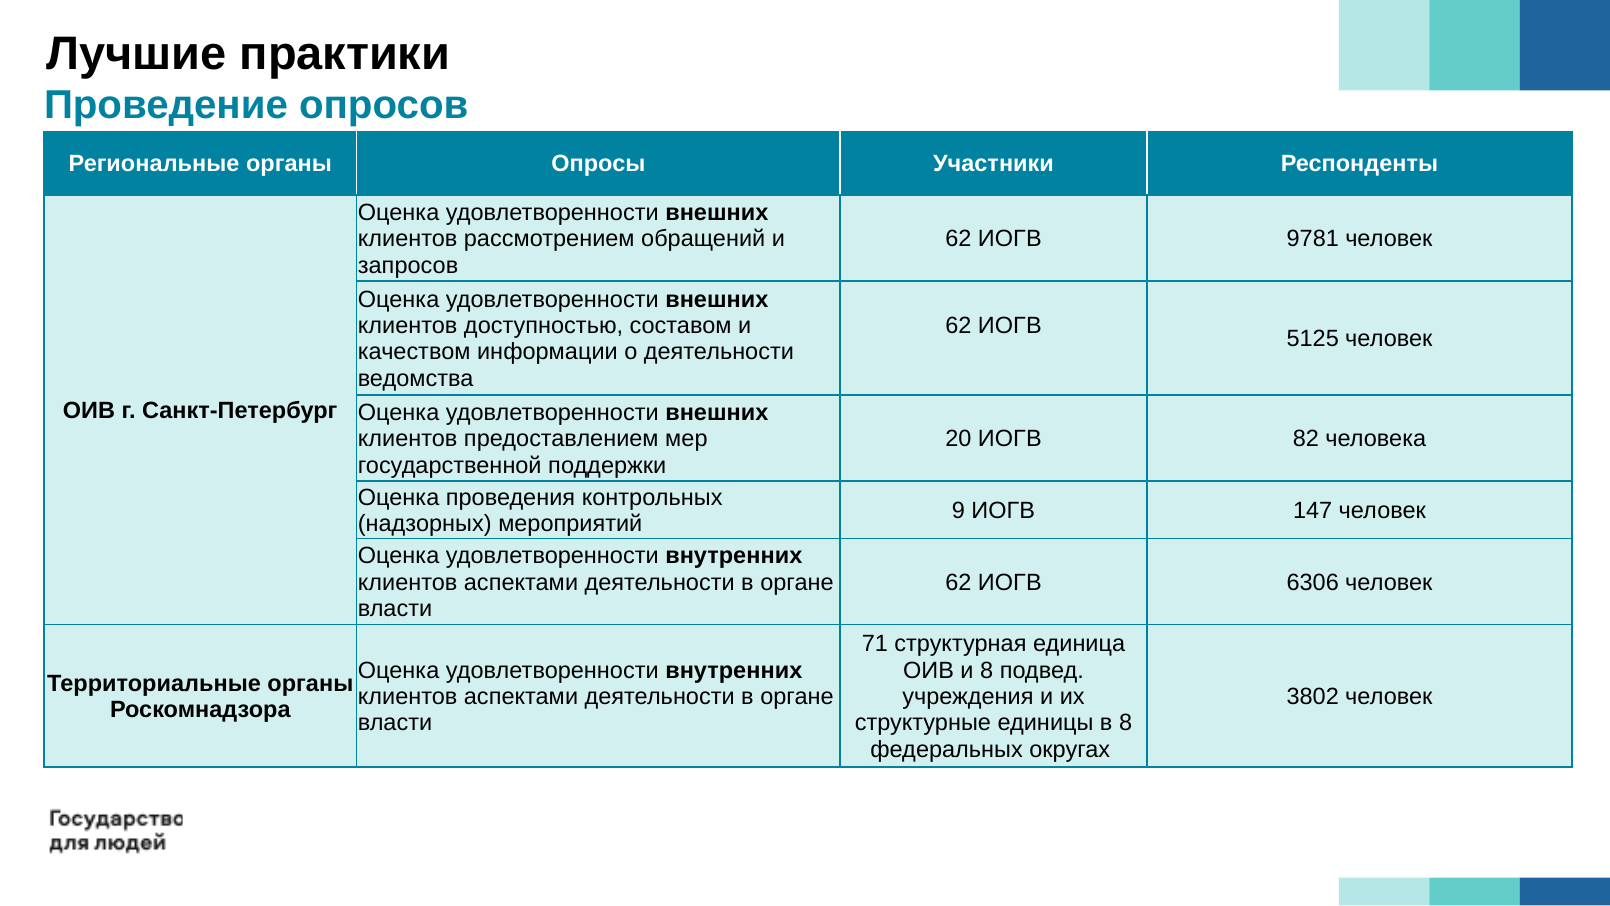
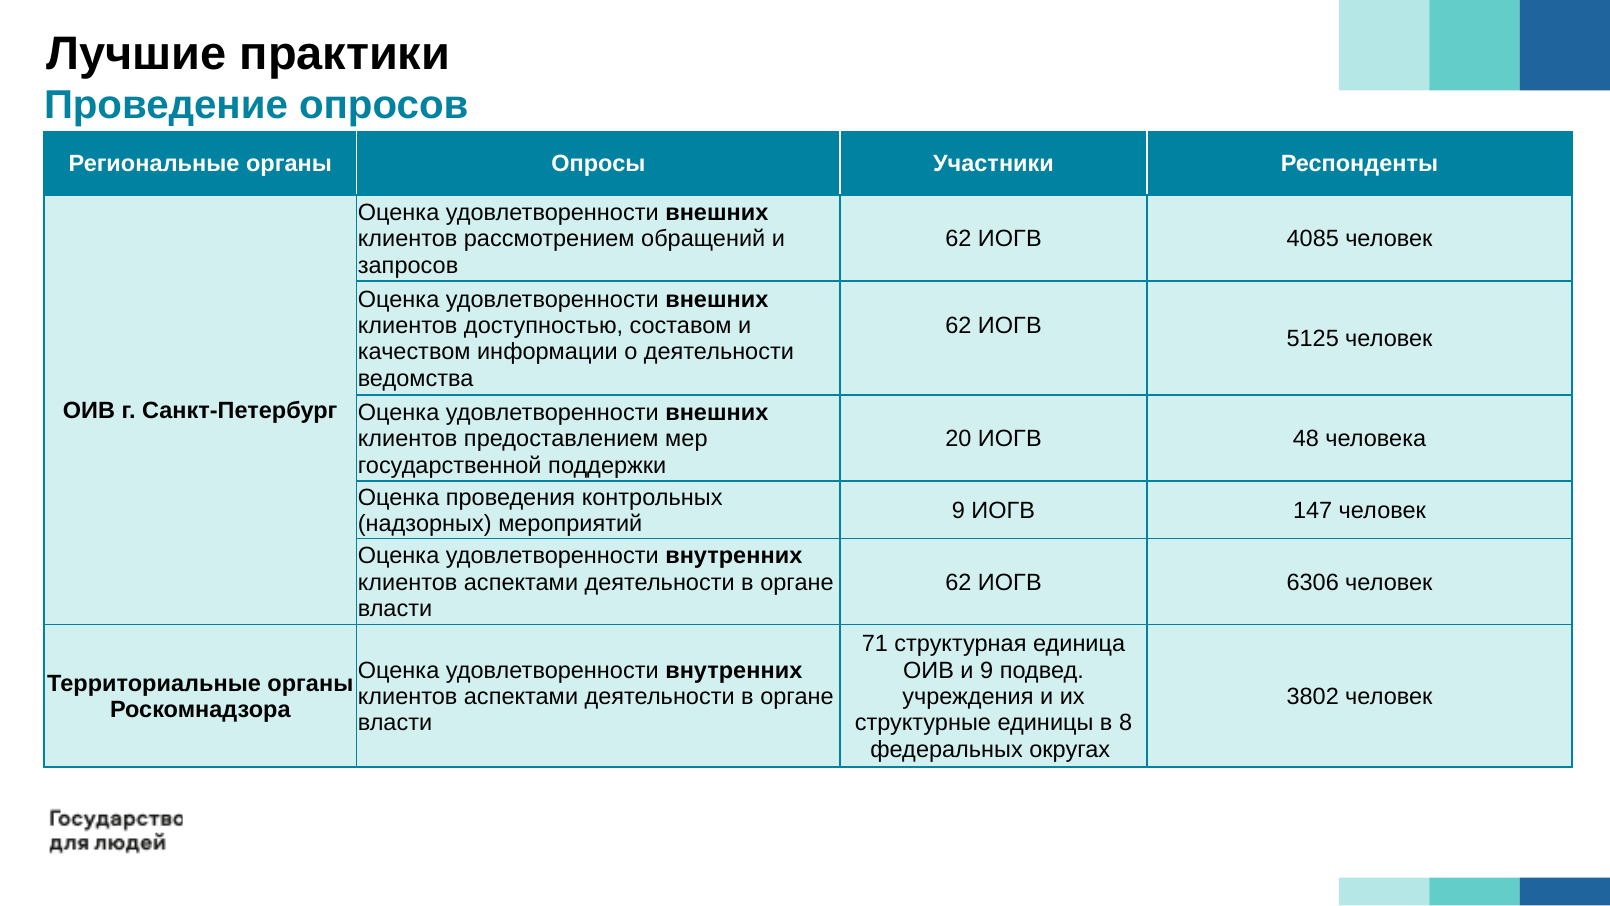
9781: 9781 -> 4085
82: 82 -> 48
и 8: 8 -> 9
